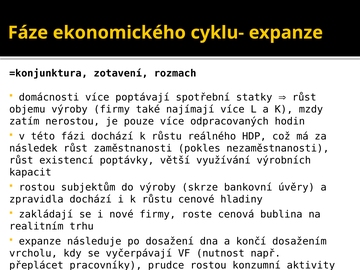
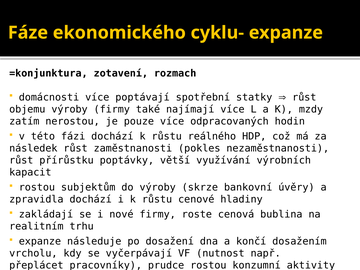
existencí: existencí -> přírůstku
